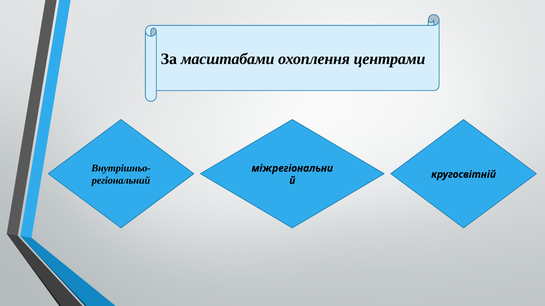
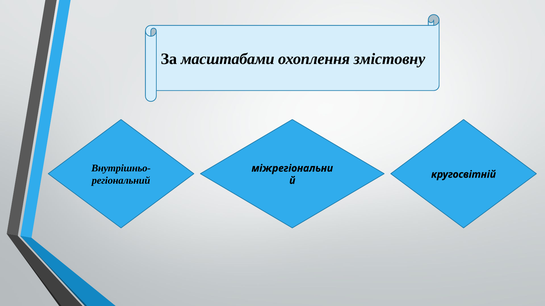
центрами: центрами -> змістовну
